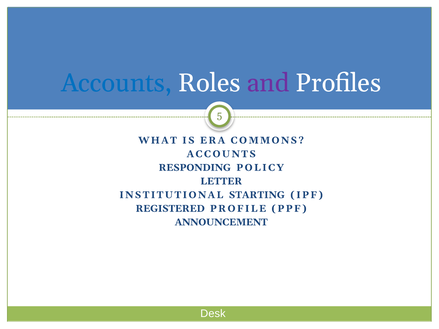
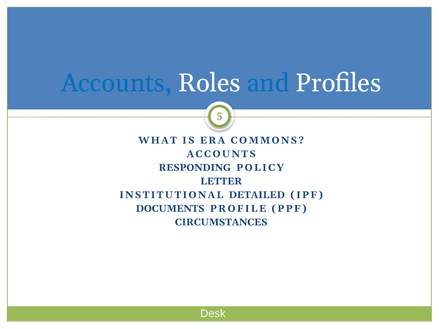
and colour: purple -> blue
STARTING: STARTING -> DETAILED
REGISTERED: REGISTERED -> DOCUMENTS
ANNOUNCEMENT: ANNOUNCEMENT -> CIRCUMSTANCES
